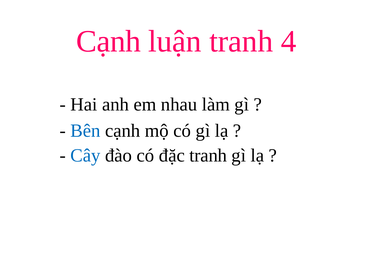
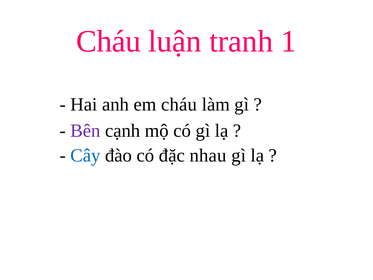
Cạnh at (109, 41): Cạnh -> Cháu
4: 4 -> 1
em nhau: nhau -> cháu
Bên colour: blue -> purple
đặc tranh: tranh -> nhau
